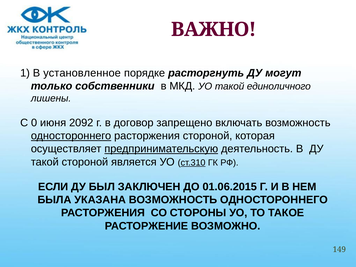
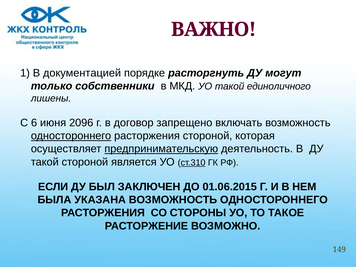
установленное: установленное -> документацией
0: 0 -> 6
2092: 2092 -> 2096
